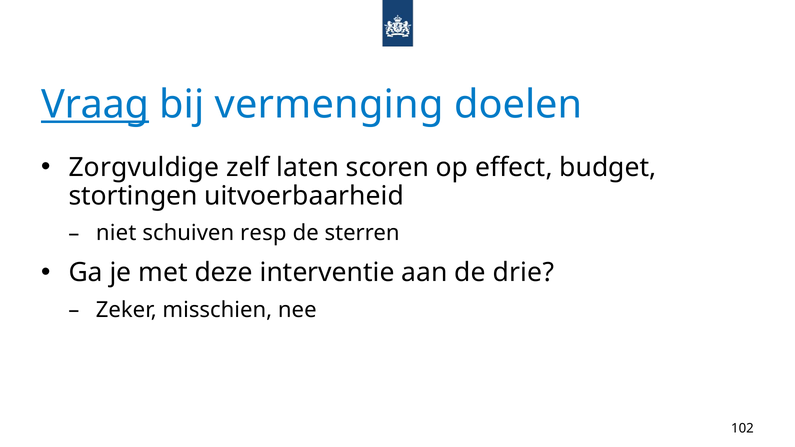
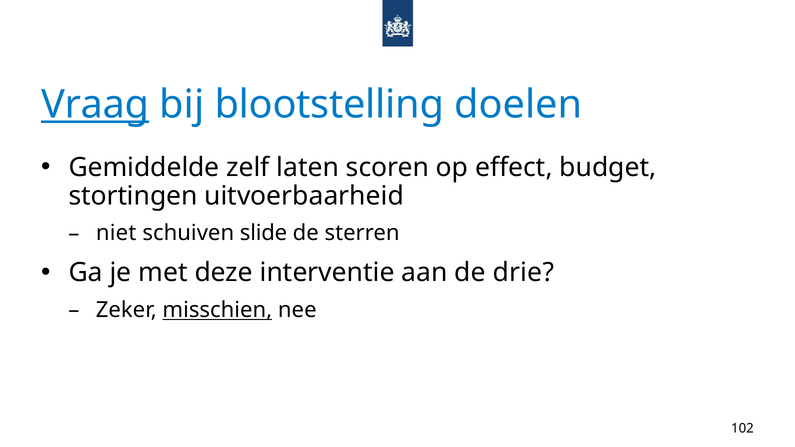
vermenging: vermenging -> blootstelling
Zorgvuldige: Zorgvuldige -> Gemiddelde
resp: resp -> slide
misschien underline: none -> present
